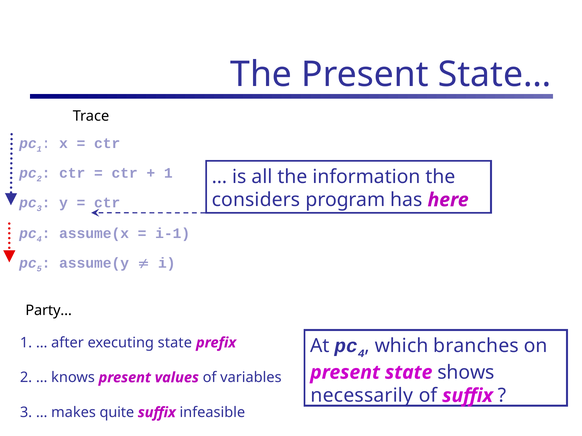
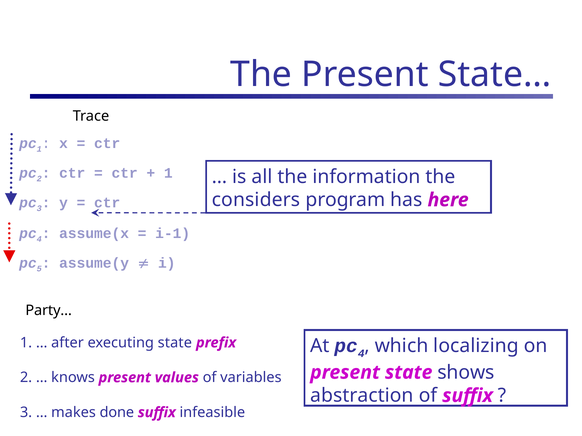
branches: branches -> localizing
necessarily: necessarily -> abstraction
quite: quite -> done
